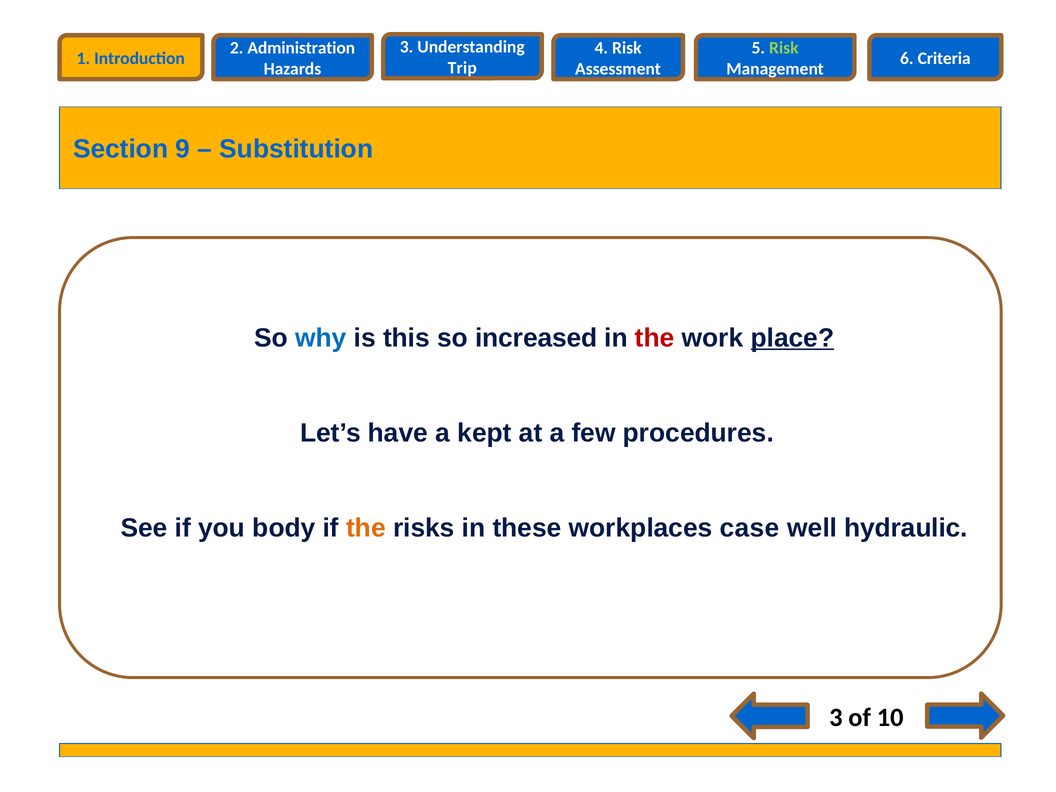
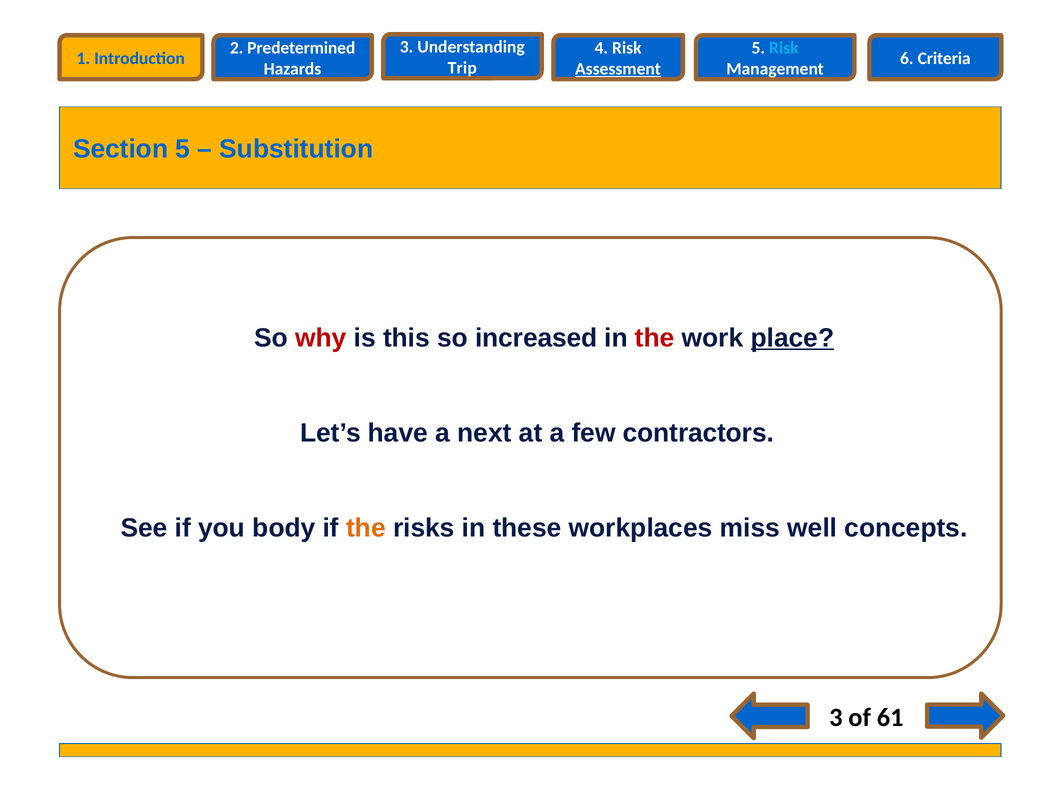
Administration: Administration -> Predetermined
Risk at (784, 48) colour: light green -> light blue
Assessment underline: none -> present
Section 9: 9 -> 5
why colour: blue -> red
kept: kept -> next
procedures: procedures -> contractors
case: case -> miss
hydraulic: hydraulic -> concepts
10: 10 -> 61
